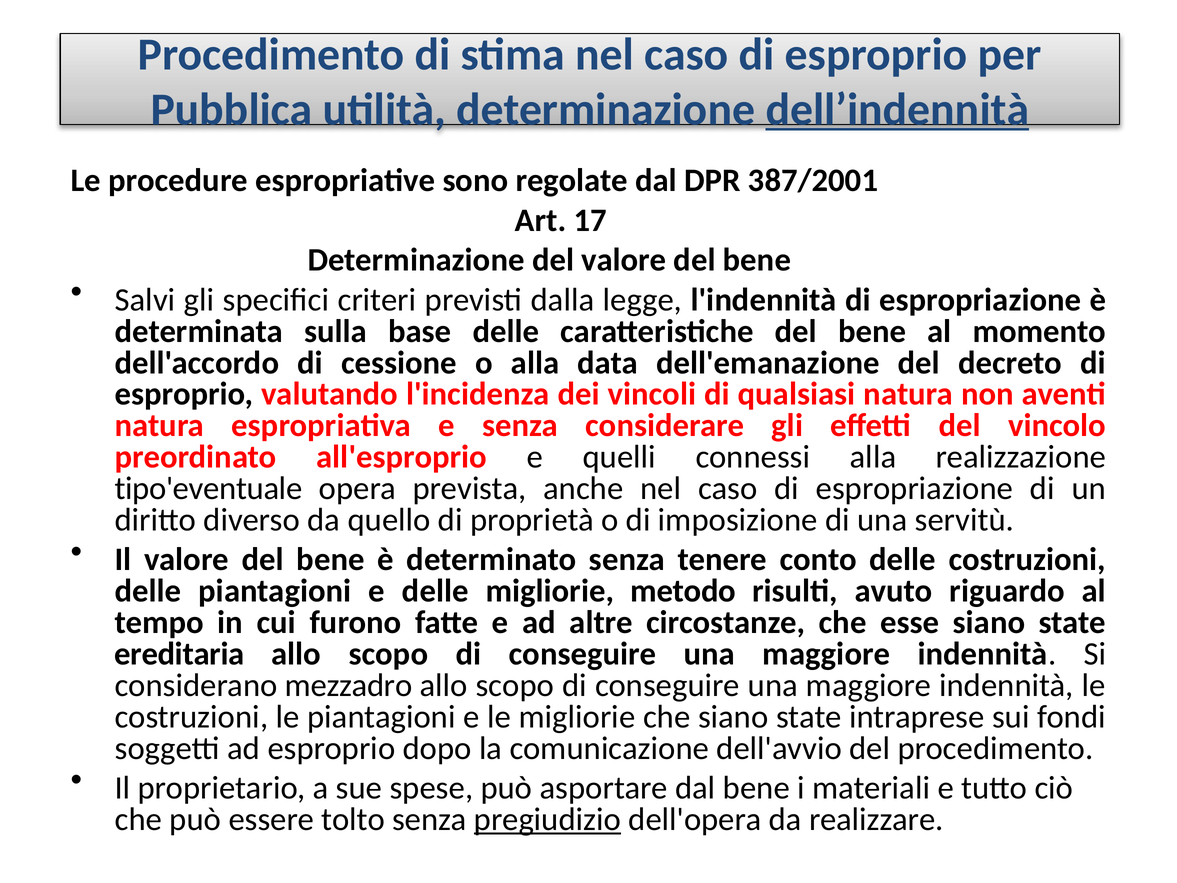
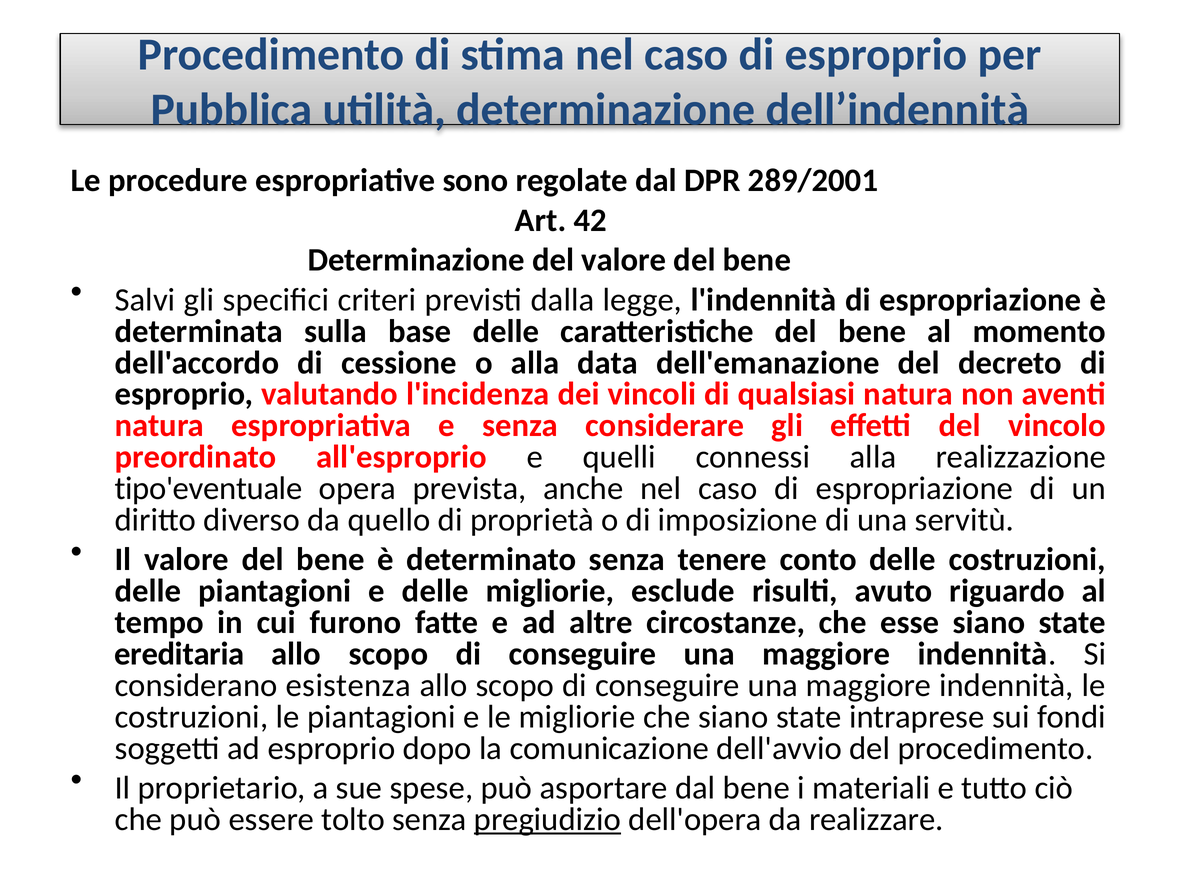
dell’indennità underline: present -> none
387/2001: 387/2001 -> 289/2001
17: 17 -> 42
metodo: metodo -> esclude
mezzadro: mezzadro -> esistenza
